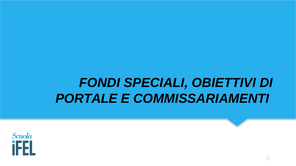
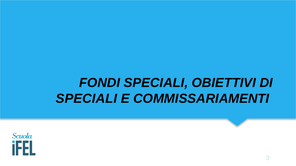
PORTALE at (87, 99): PORTALE -> SPECIALI
